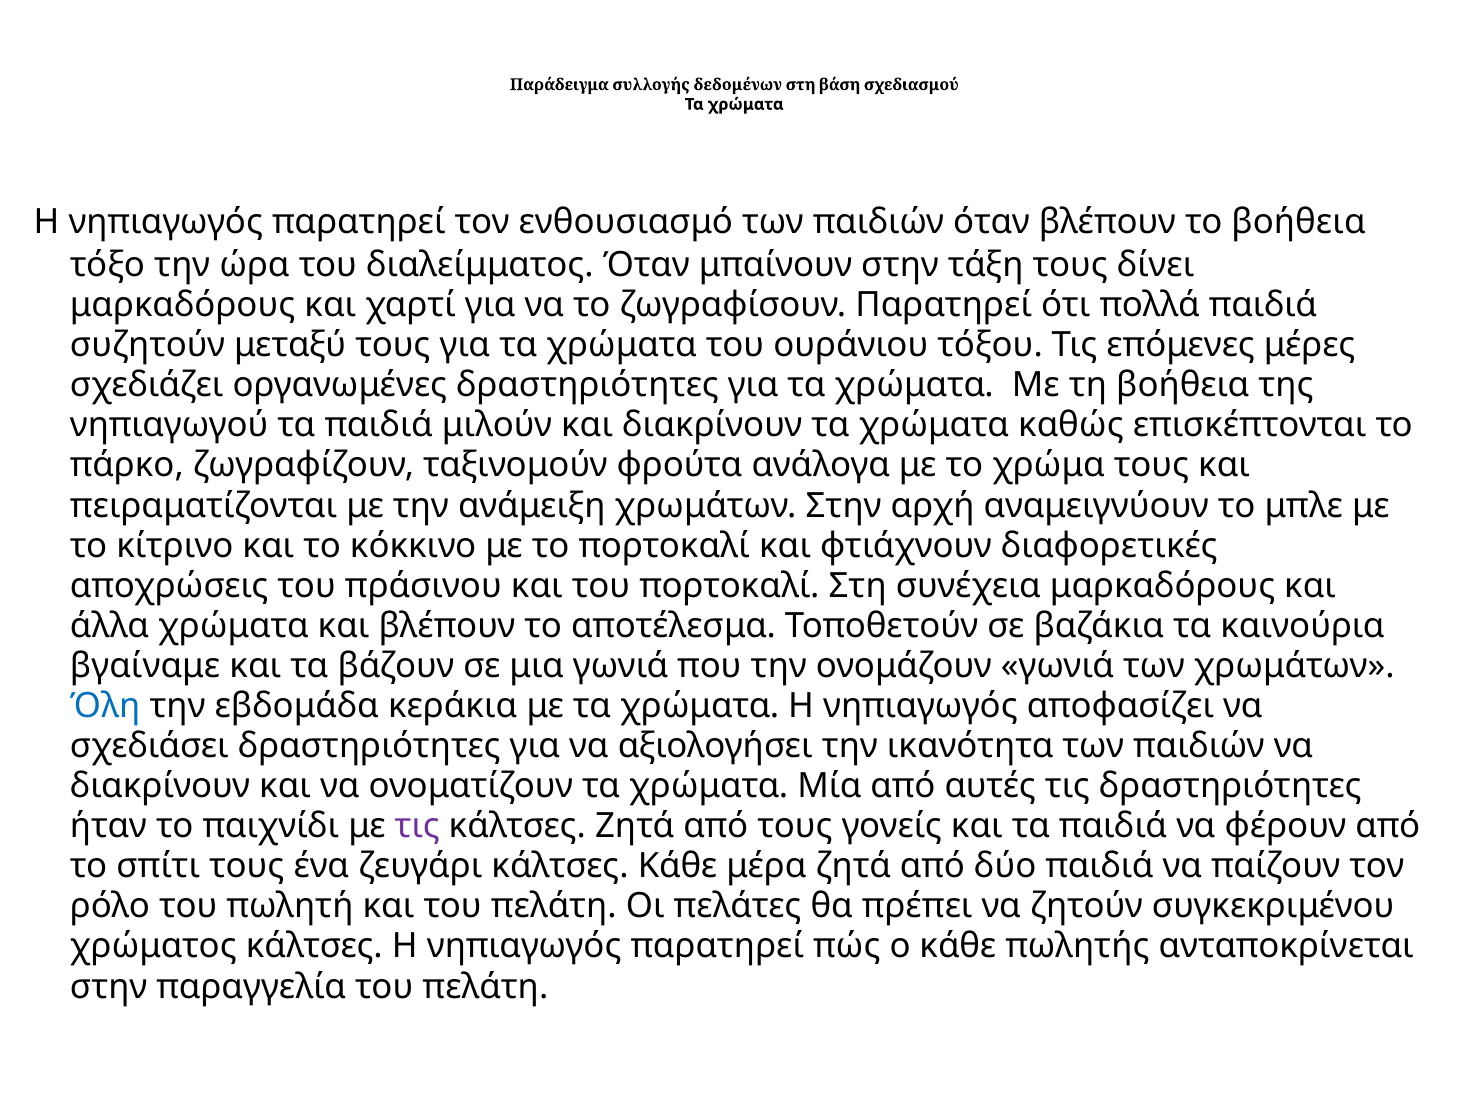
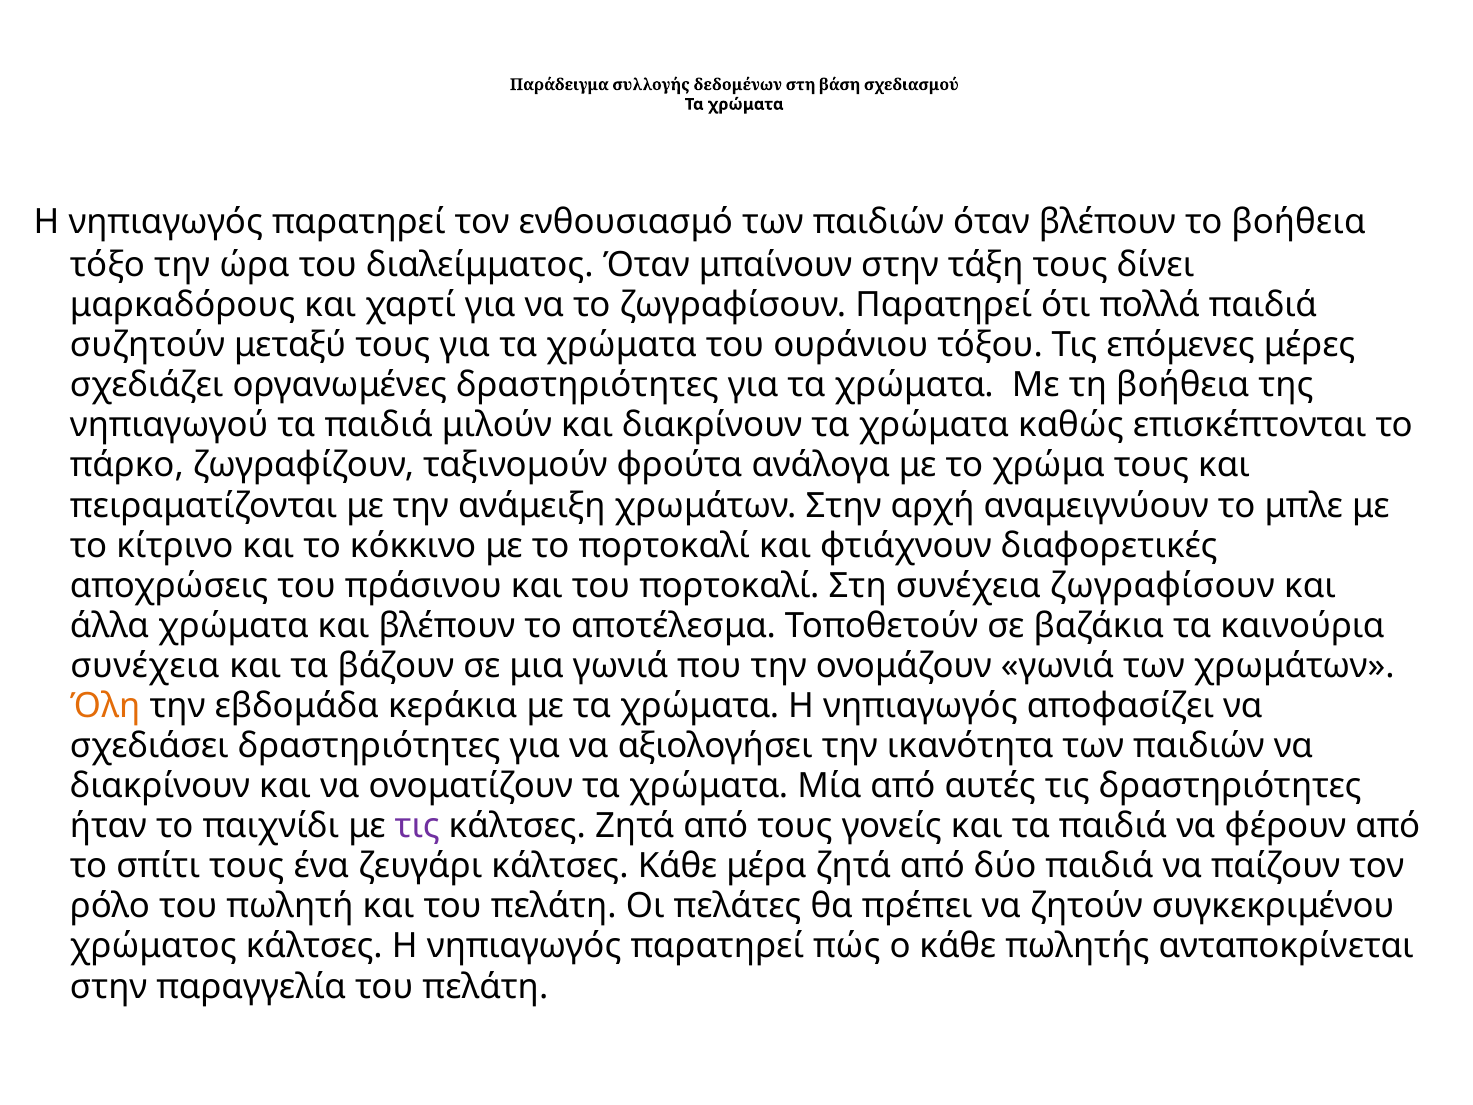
συνέχεια μαρκαδόρους: μαρκαδόρους -> ζωγραφίσουν
βγαίναμε at (145, 666): βγαίναμε -> συνέχεια
Όλη colour: blue -> orange
